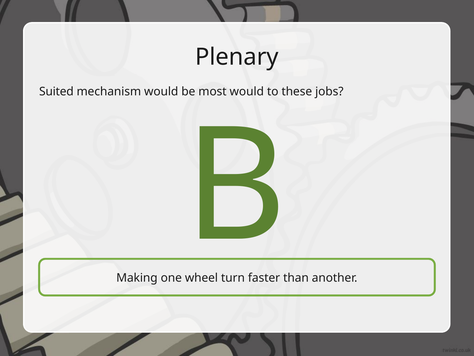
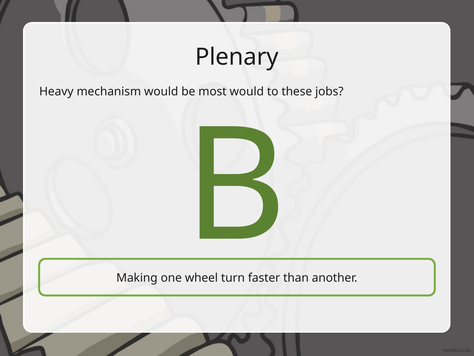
Suited: Suited -> Heavy
